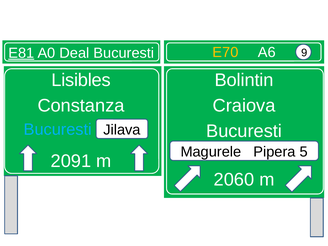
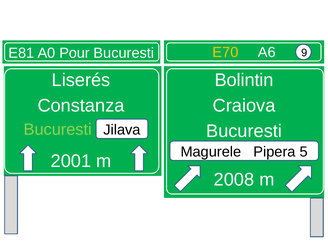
E81 underline: present -> none
Deal: Deal -> Pour
Lisibles: Lisibles -> Liserés
Bucuresti at (58, 129) colour: light blue -> light green
2091: 2091 -> 2001
2060: 2060 -> 2008
